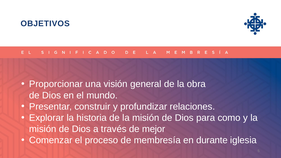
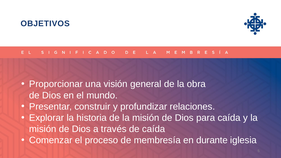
para como: como -> caída
de mejor: mejor -> caída
